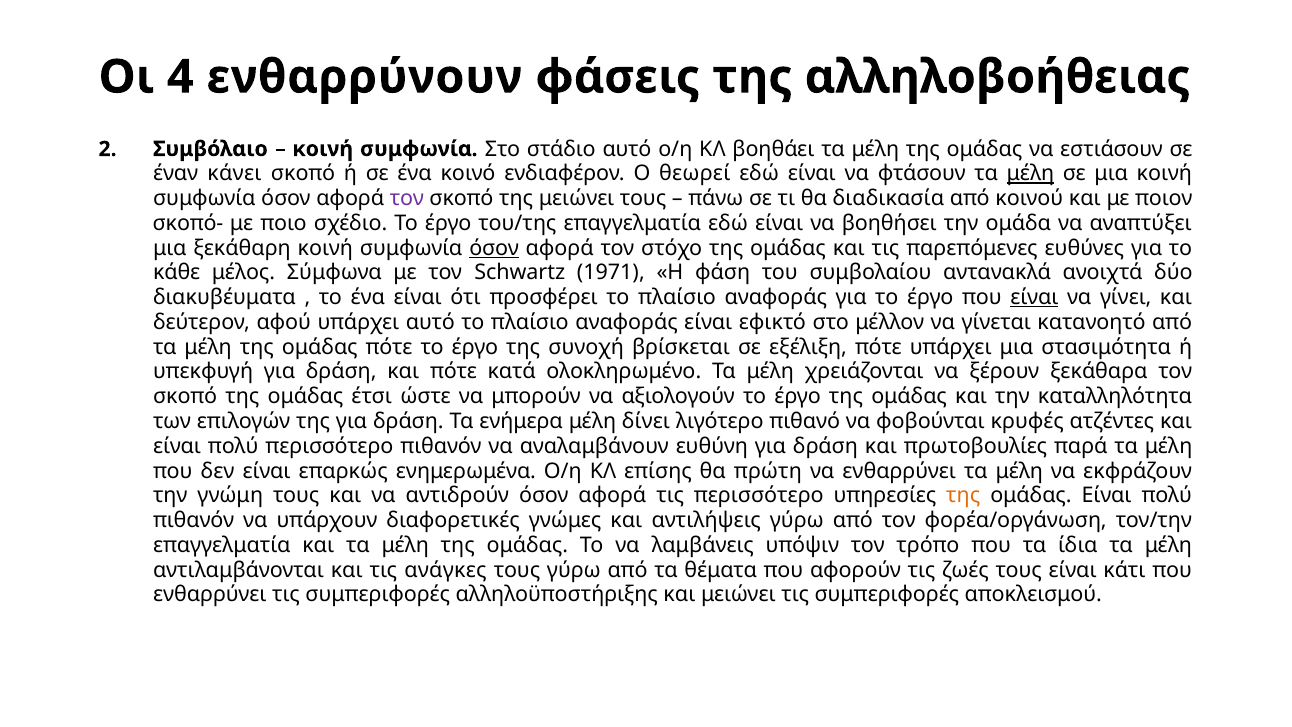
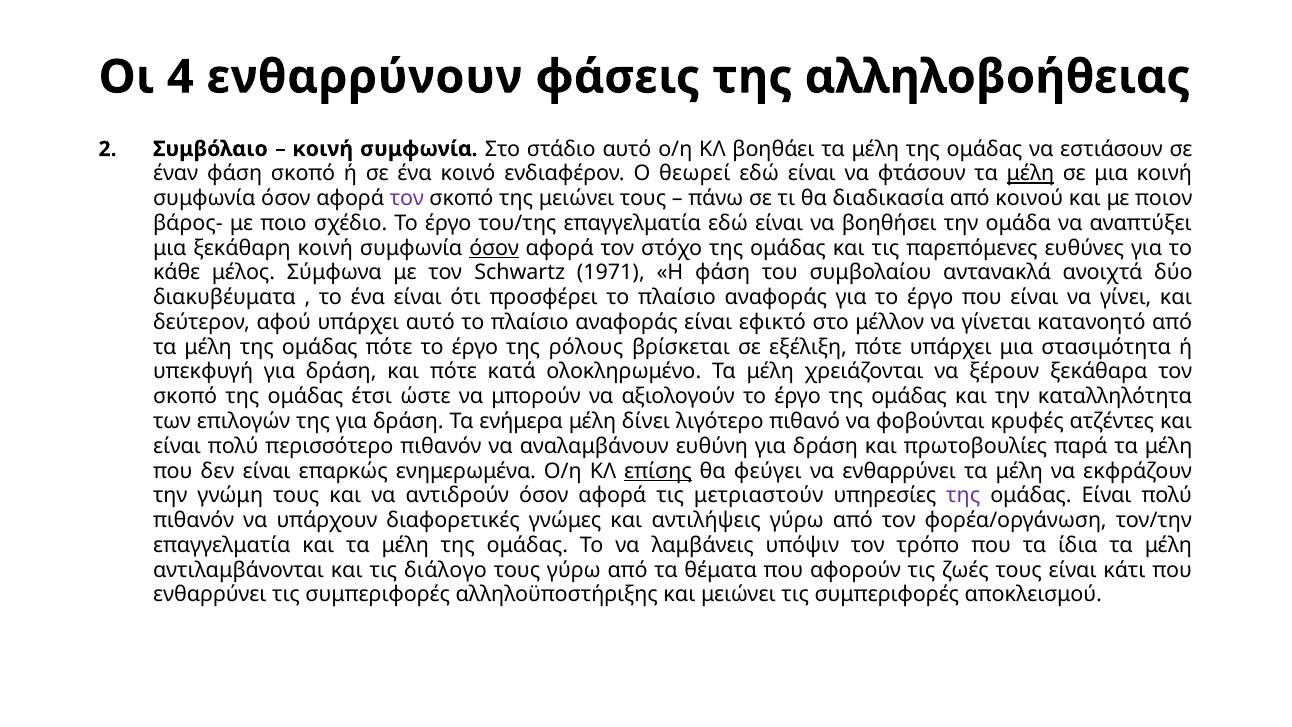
έναν κάνει: κάνει -> φάση
σκοπό-: σκοπό- -> βάρος-
είναι at (1034, 297) underline: present -> none
συνοχή: συνοχή -> ρόλους
επίσης underline: none -> present
πρώτη: πρώτη -> φεύγει
τις περισσότερο: περισσότερο -> μετριαστούν
της at (963, 496) colour: orange -> purple
ανάγκες: ανάγκες -> διάλογο
